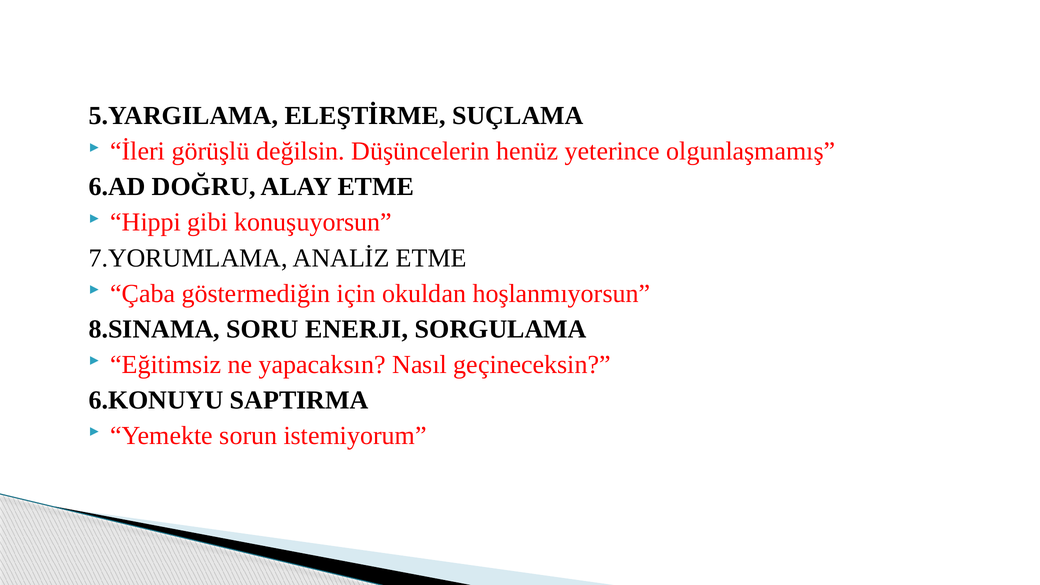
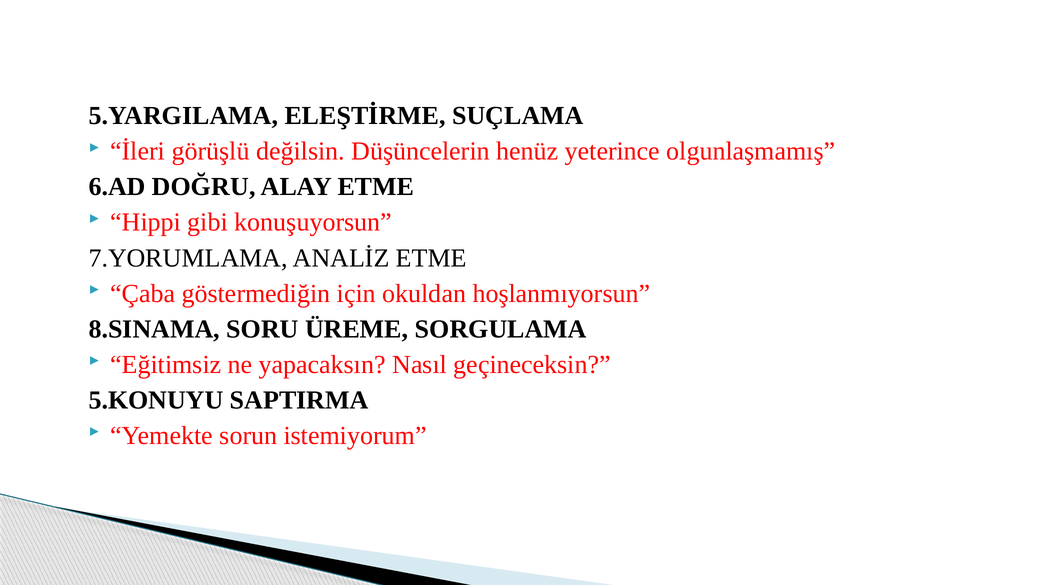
ENERJI: ENERJI -> ÜREME
6.KONUYU: 6.KONUYU -> 5.KONUYU
